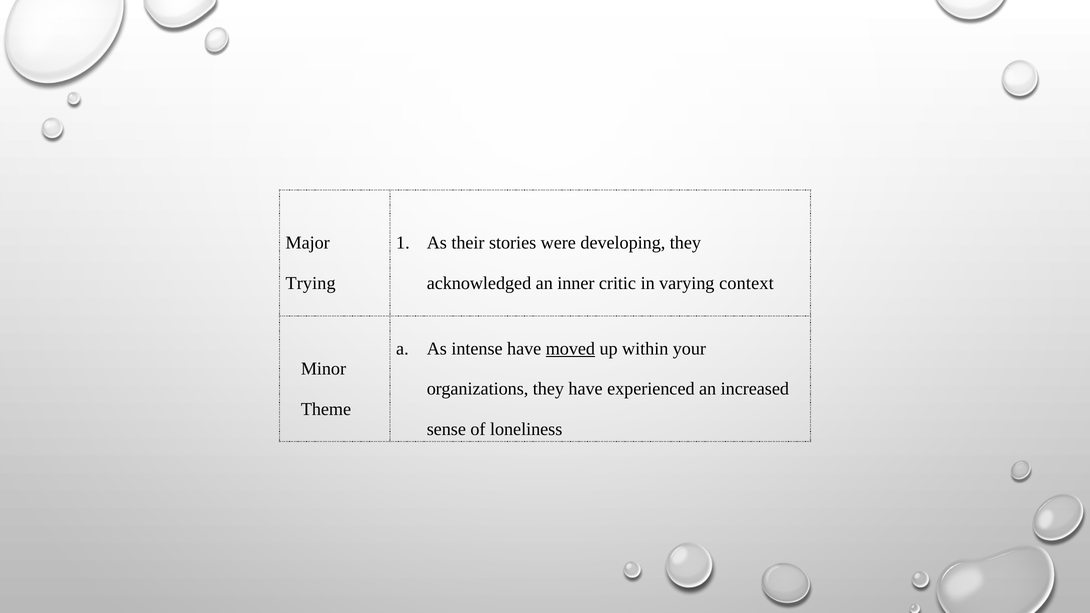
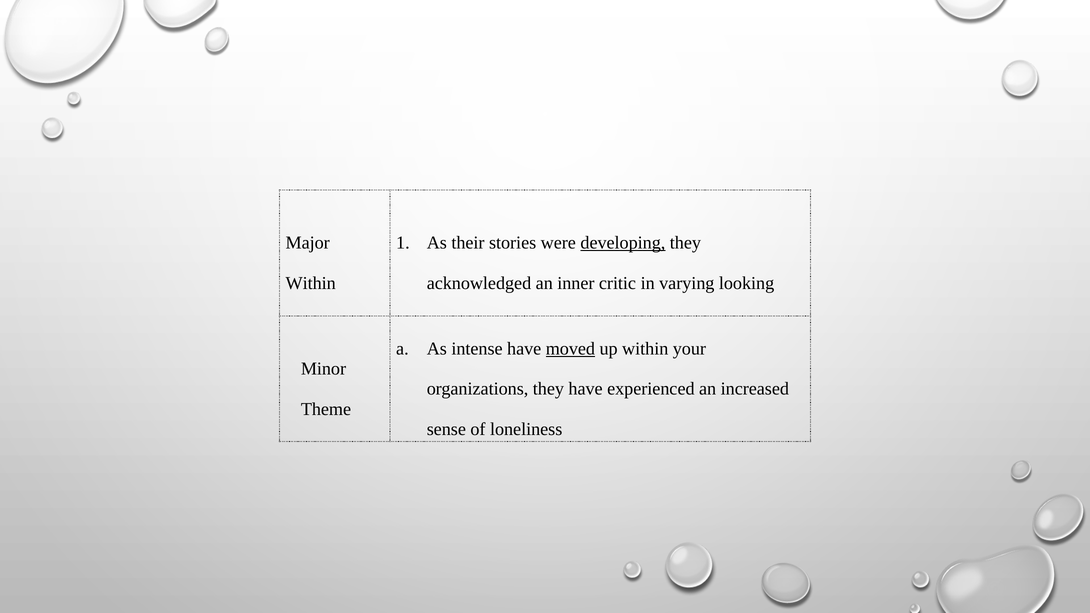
developing underline: none -> present
Trying at (311, 283): Trying -> Within
context: context -> looking
